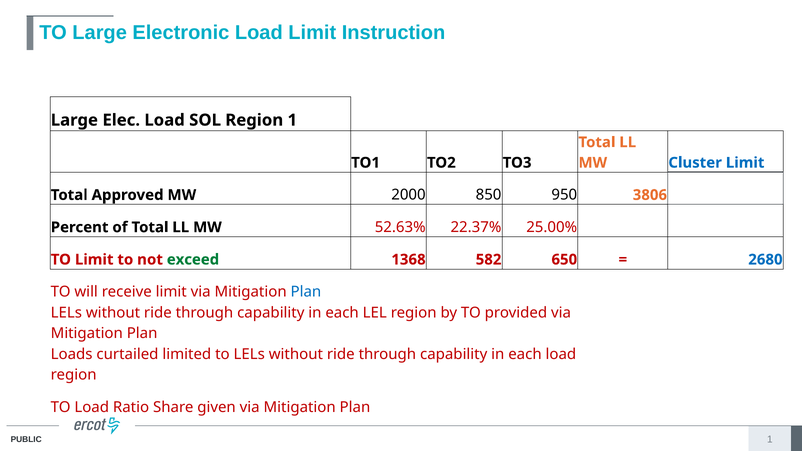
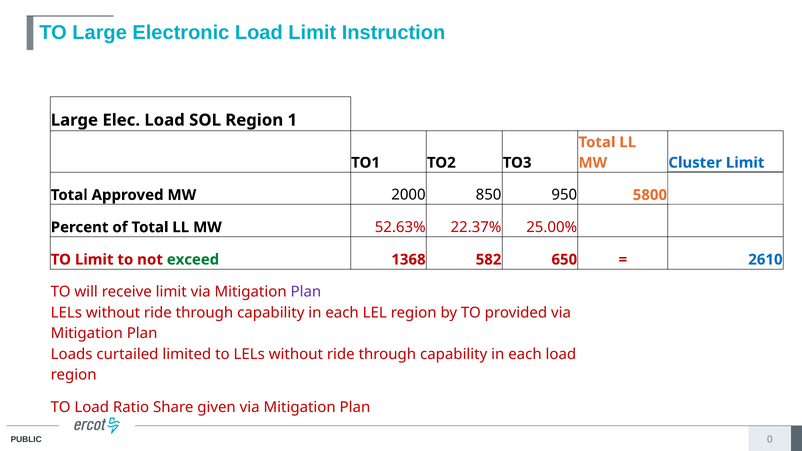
3806: 3806 -> 5800
2680: 2680 -> 2610
Plan at (306, 292) colour: blue -> purple
1 at (770, 440): 1 -> 0
